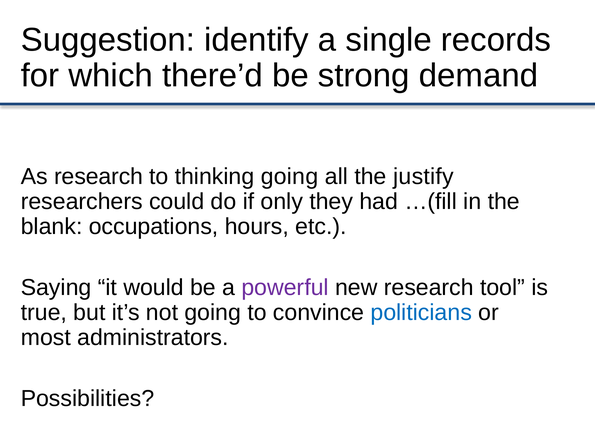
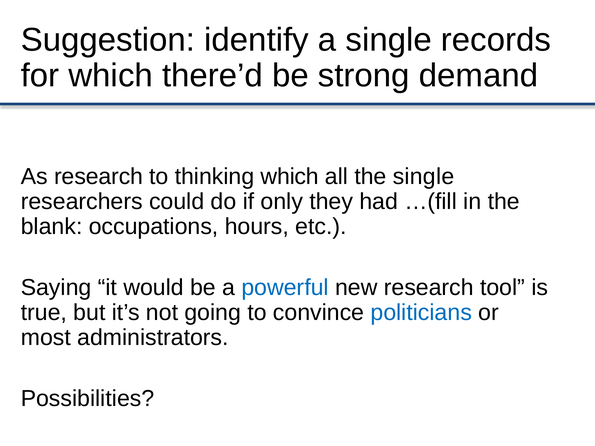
thinking going: going -> which
the justify: justify -> single
powerful colour: purple -> blue
